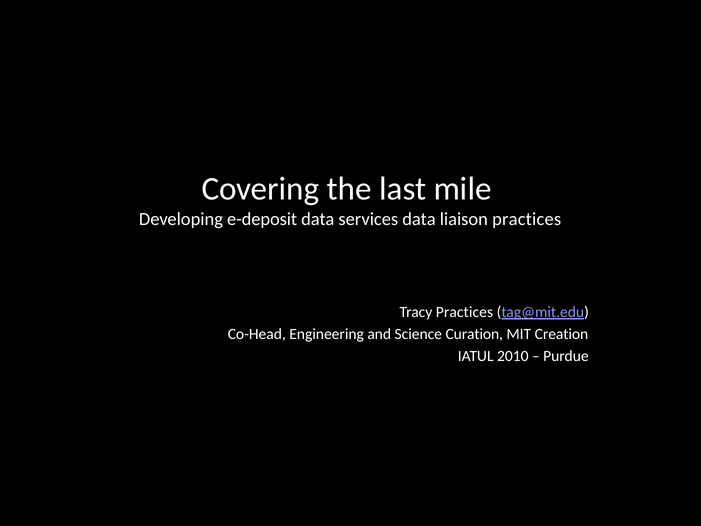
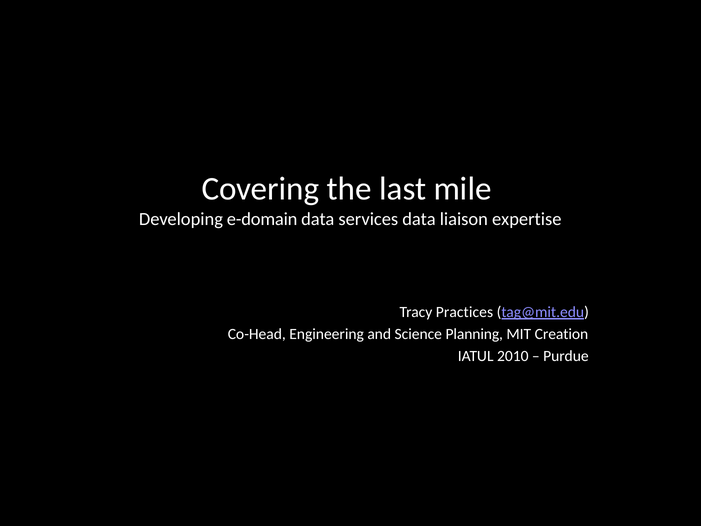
e-deposit: e-deposit -> e-domain
liaison practices: practices -> expertise
Curation: Curation -> Planning
